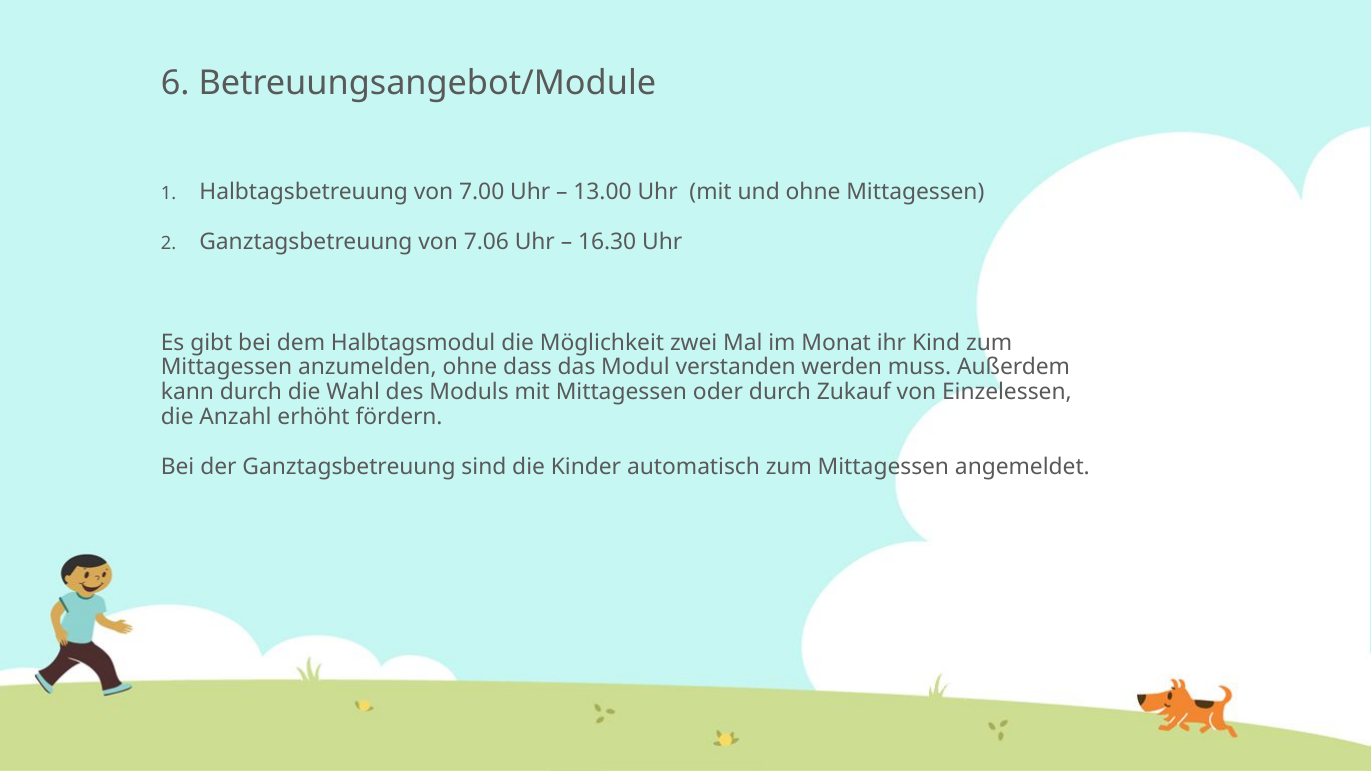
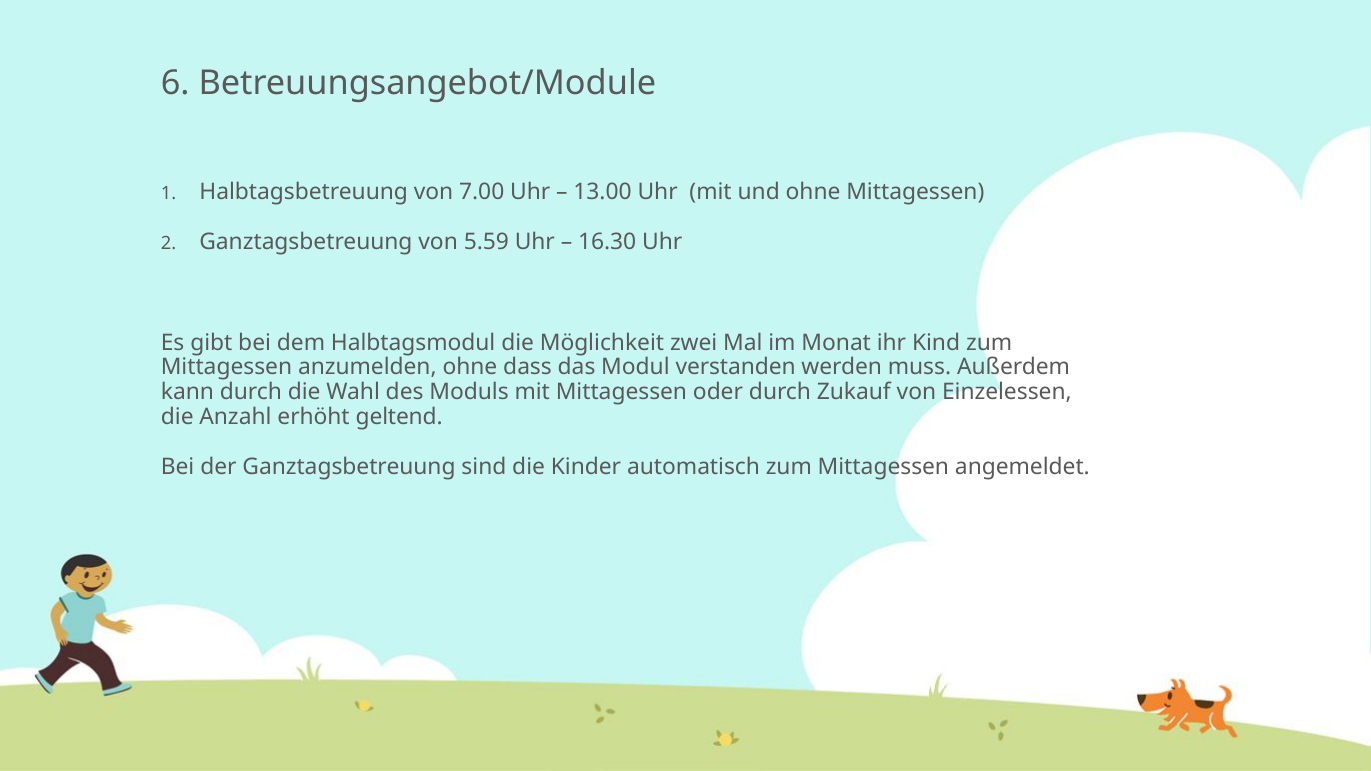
7.06: 7.06 -> 5.59
fördern: fördern -> geltend
